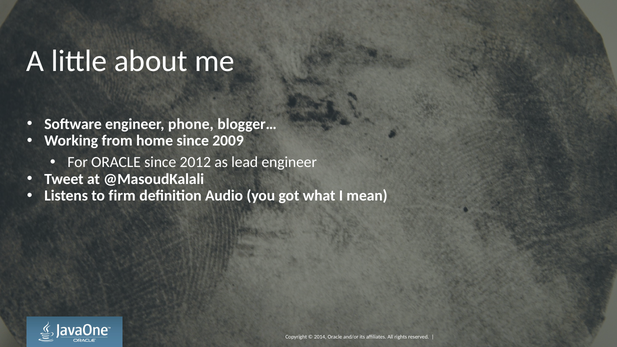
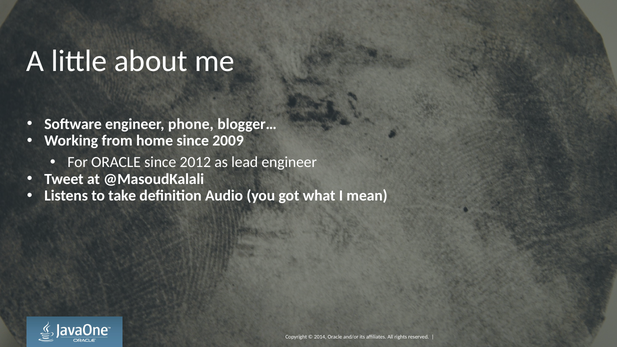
firm: firm -> take
